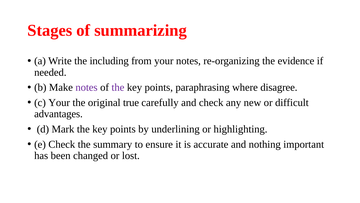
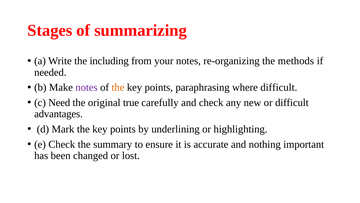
evidence: evidence -> methods
the at (118, 87) colour: purple -> orange
where disagree: disagree -> difficult
c Your: Your -> Need
